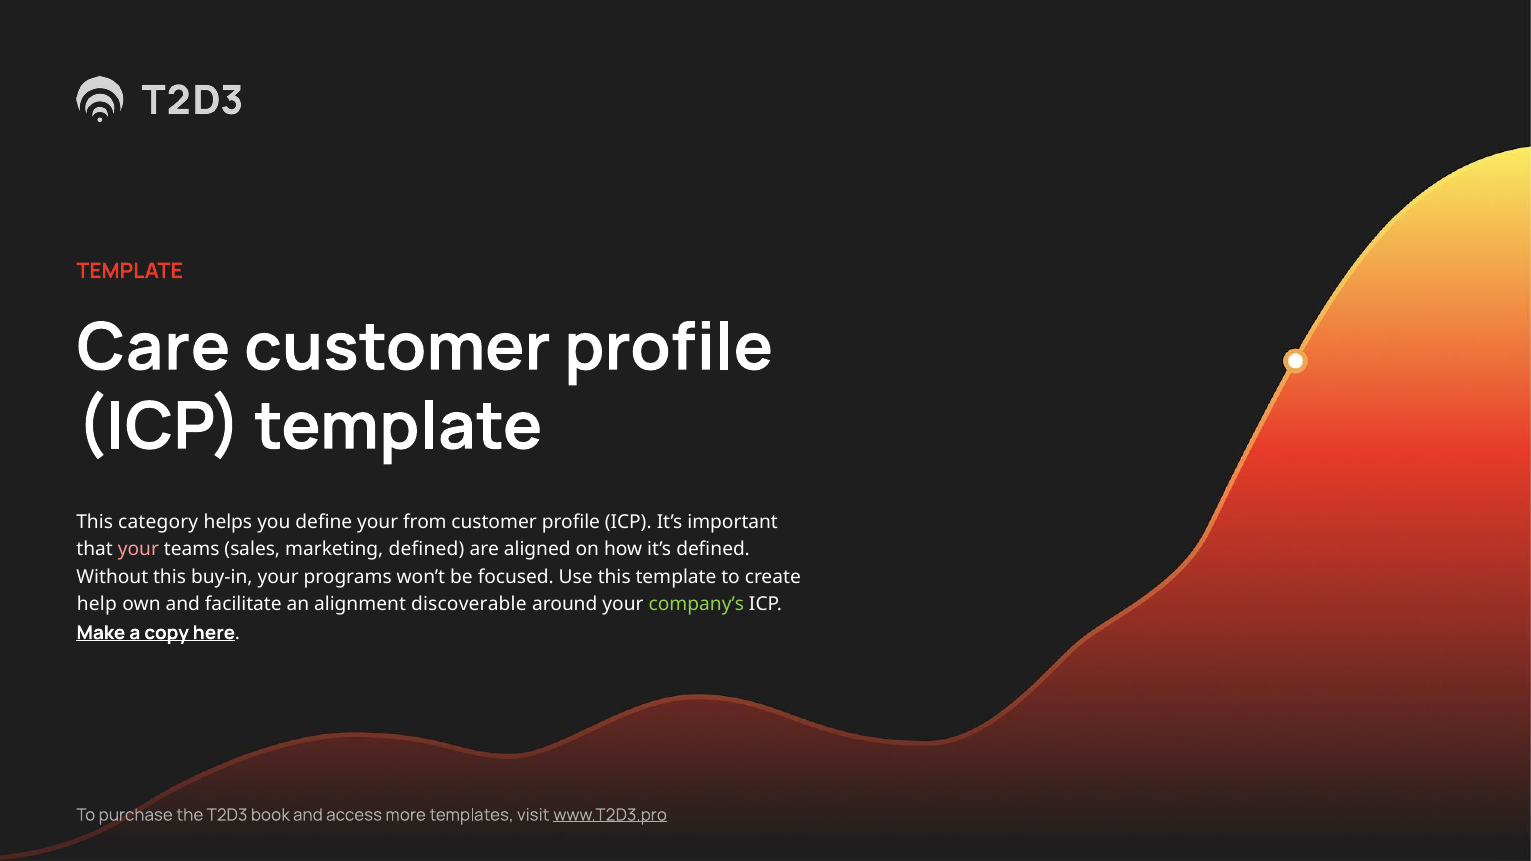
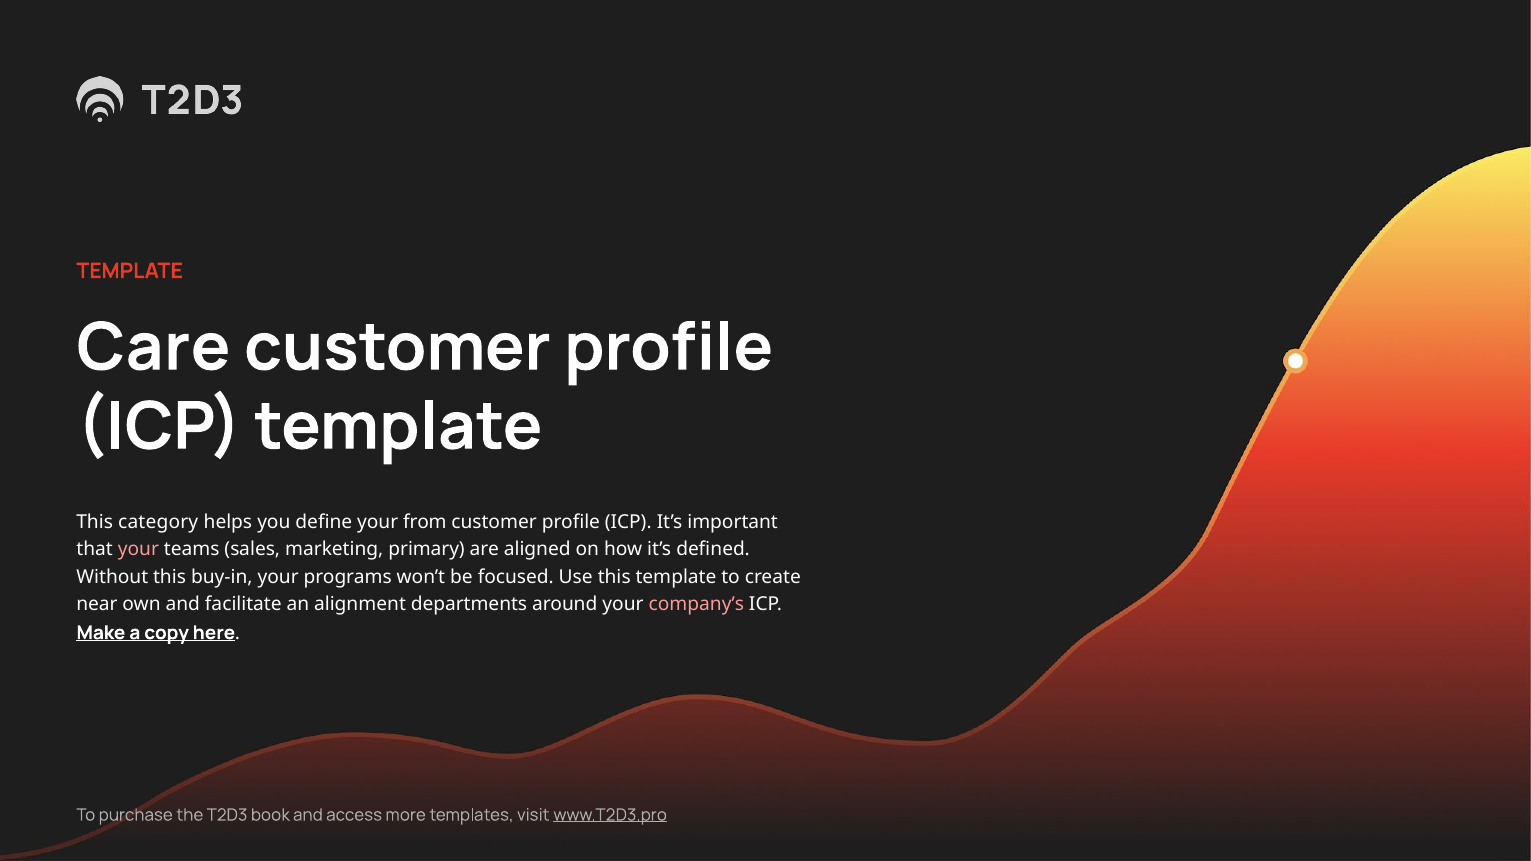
marketing defined: defined -> primary
help: help -> near
discoverable: discoverable -> departments
company’s colour: light green -> pink
